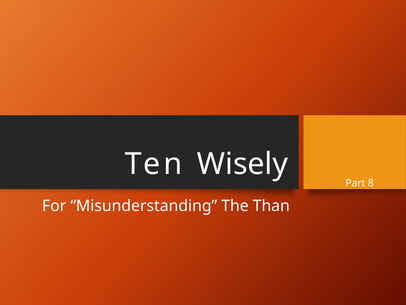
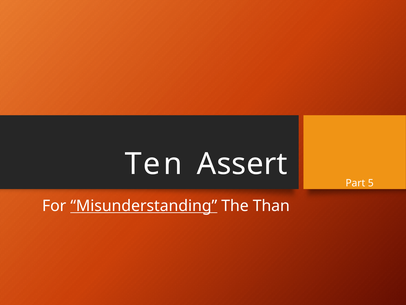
Wisely: Wisely -> Assert
8: 8 -> 5
Misunderstanding underline: none -> present
